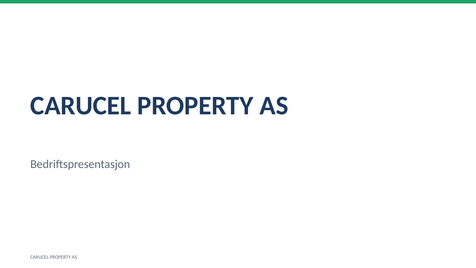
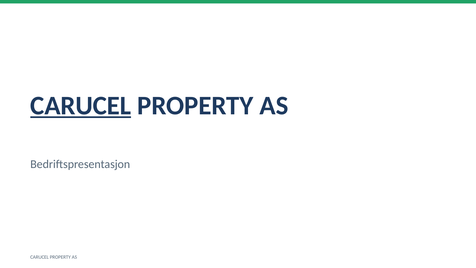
CARUCEL at (81, 106) underline: none -> present
